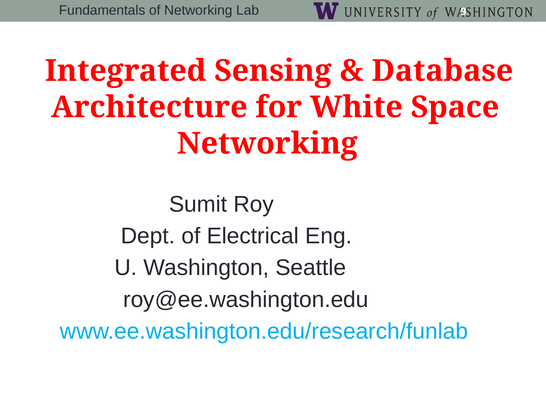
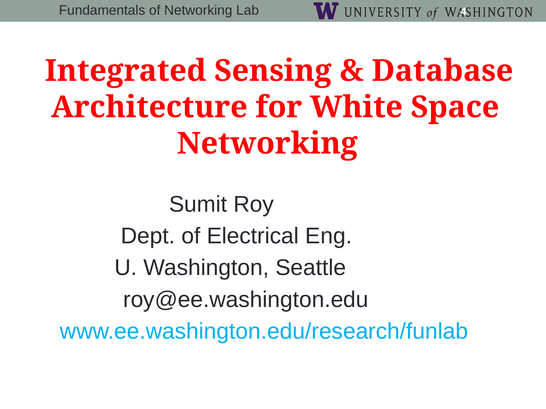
9: 9 -> 4
